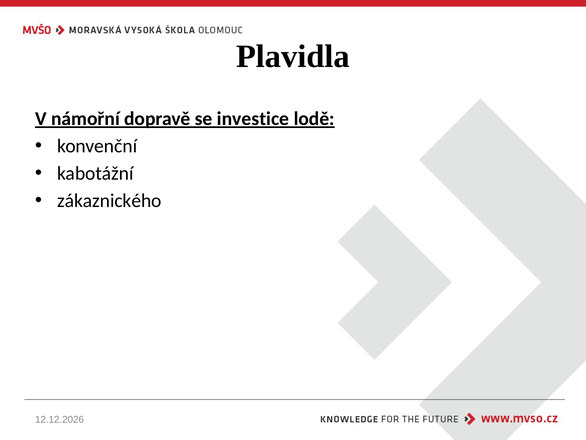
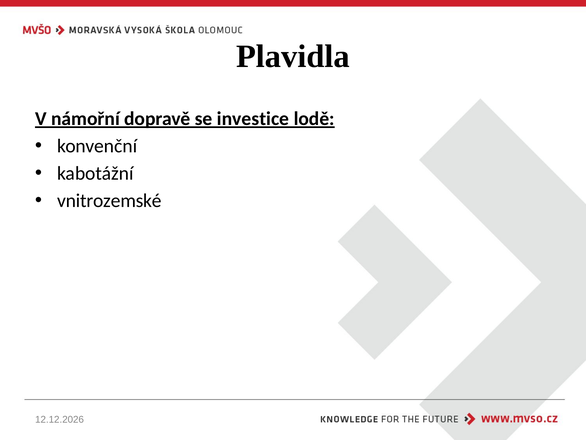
zákaznického: zákaznického -> vnitrozemské
